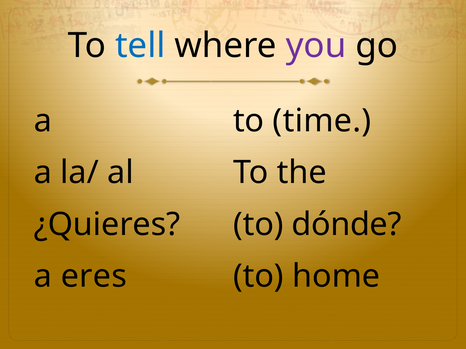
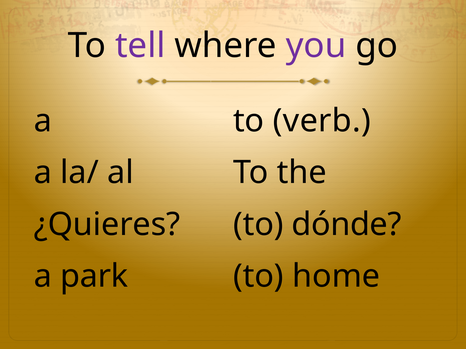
tell colour: blue -> purple
time: time -> verb
eres: eres -> park
